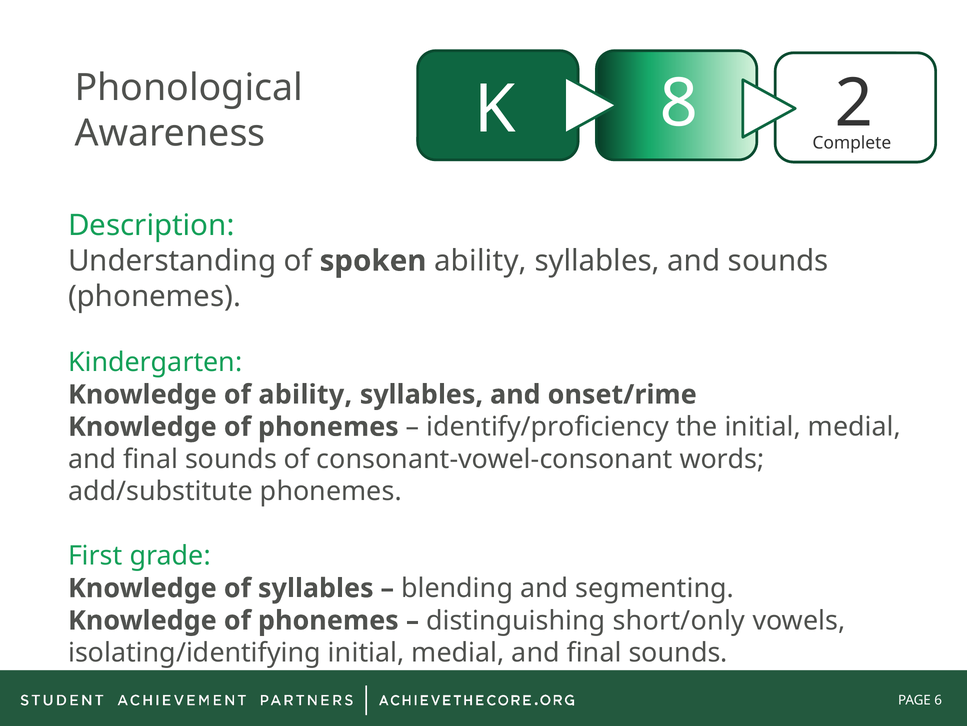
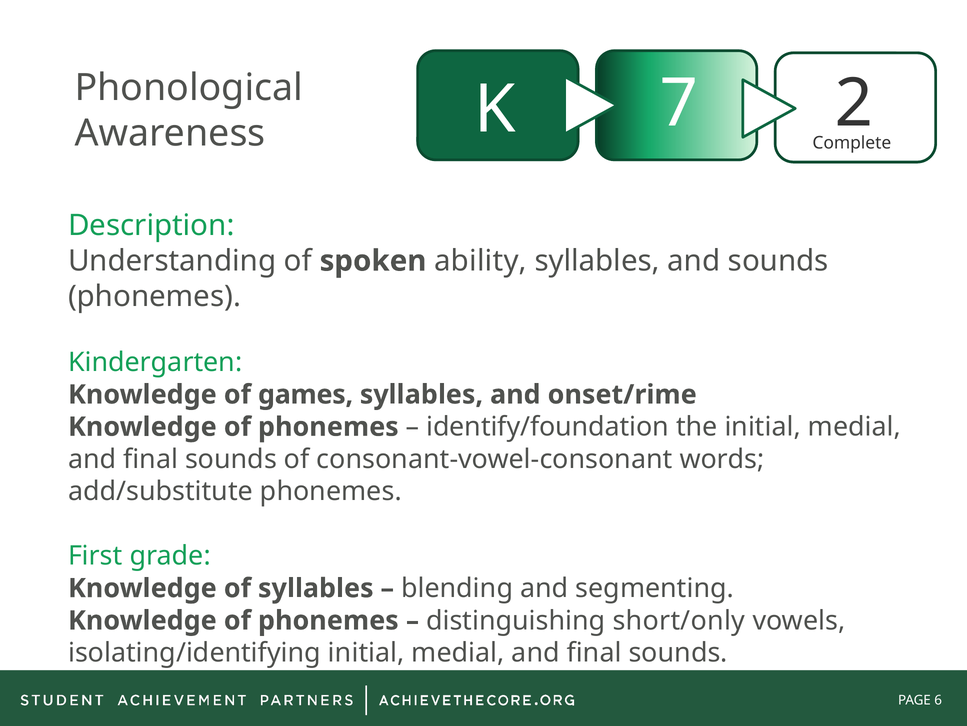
8: 8 -> 7
of ability: ability -> games
identify/proficiency: identify/proficiency -> identify/foundation
